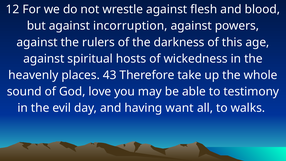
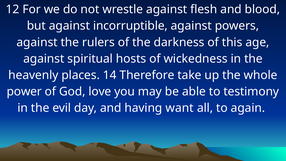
incorruption: incorruption -> incorruptible
43: 43 -> 14
sound: sound -> power
walks: walks -> again
